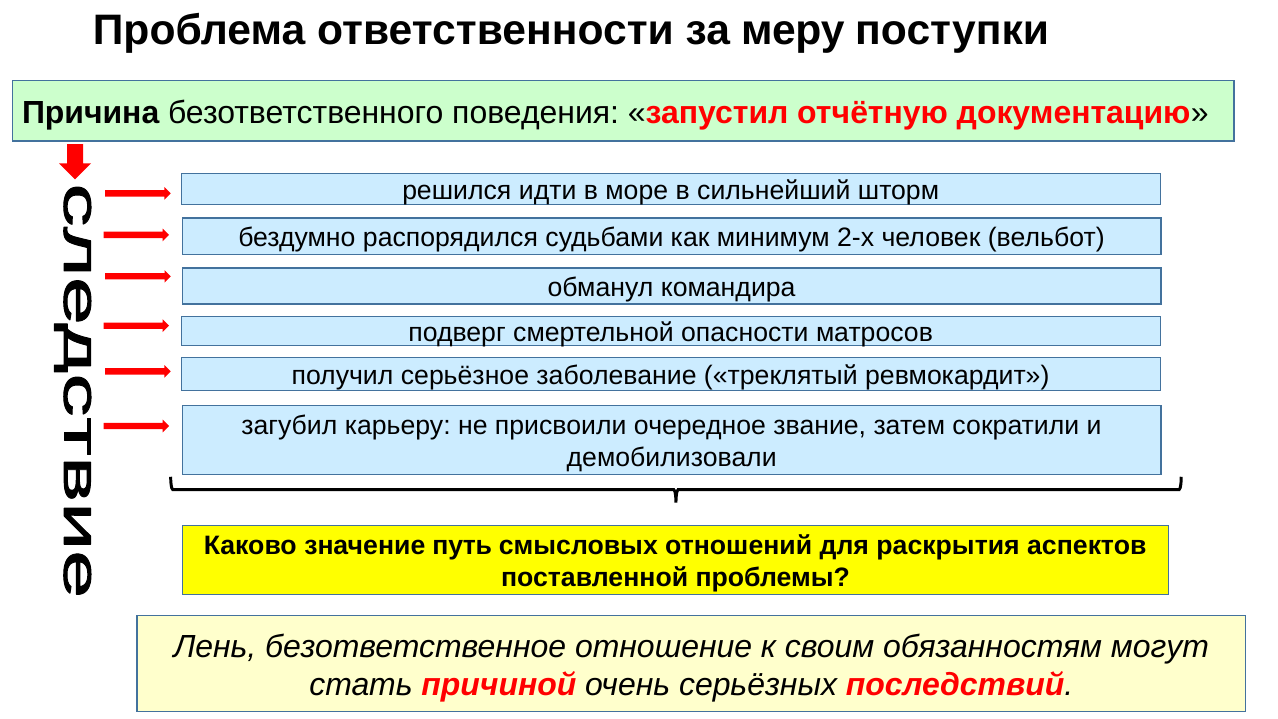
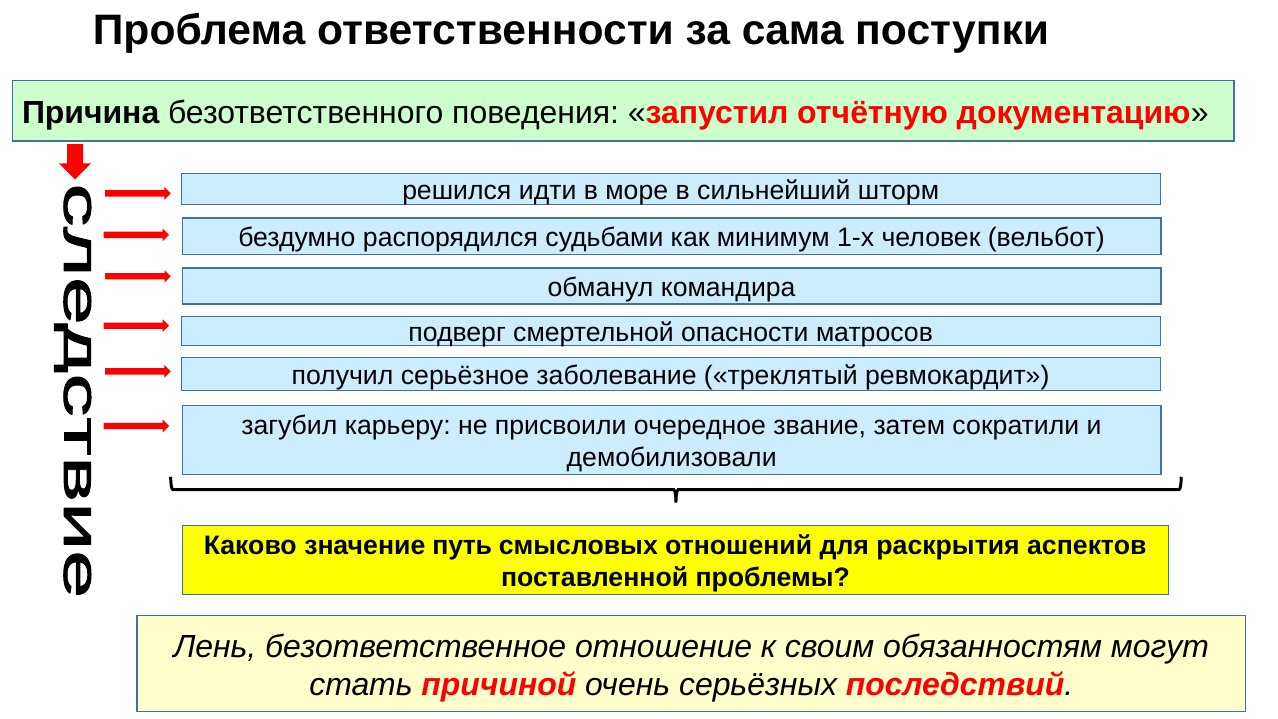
меру: меру -> сама
2-х: 2-х -> 1-х
